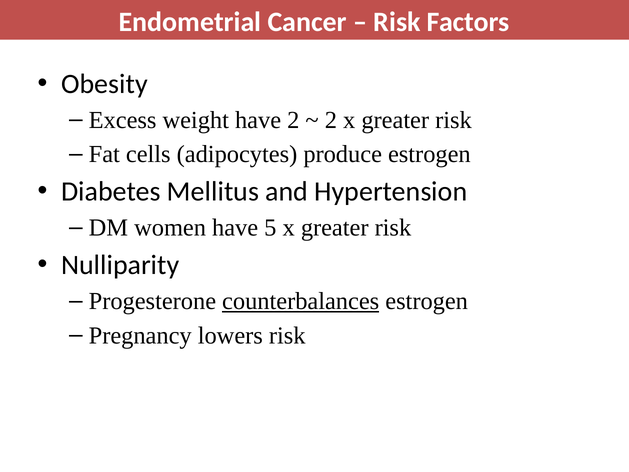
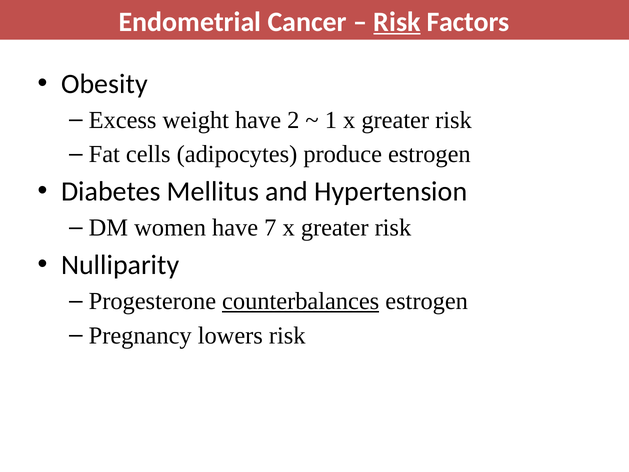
Risk at (397, 22) underline: none -> present
2 at (331, 120): 2 -> 1
5: 5 -> 7
